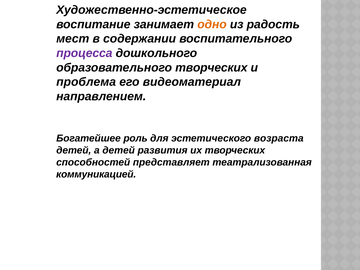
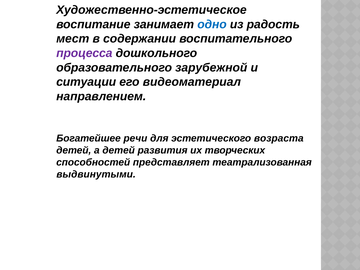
одно colour: orange -> blue
образовательного творческих: творческих -> зарубежной
проблема: проблема -> ситуации
роль: роль -> речи
коммуникацией: коммуникацией -> выдвинутыми
